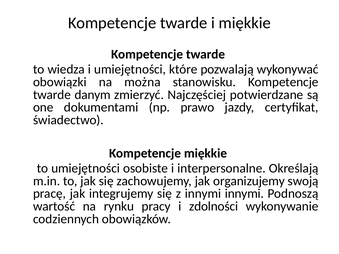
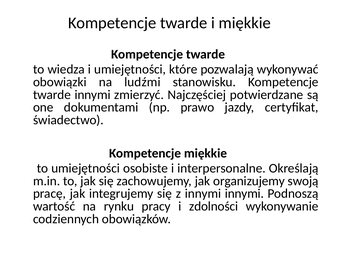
można: można -> ludźmi
twarde danym: danym -> innymi
